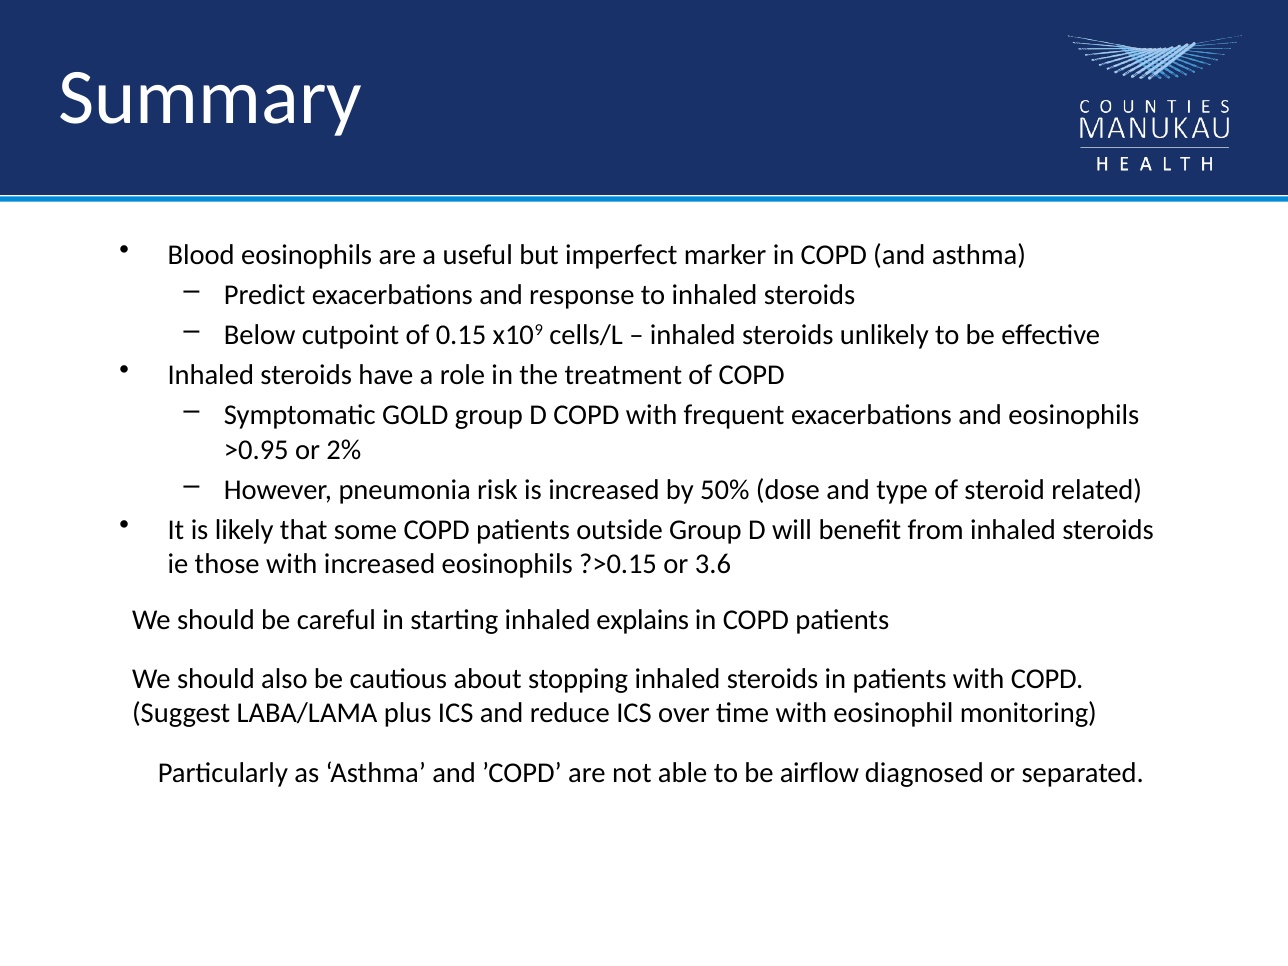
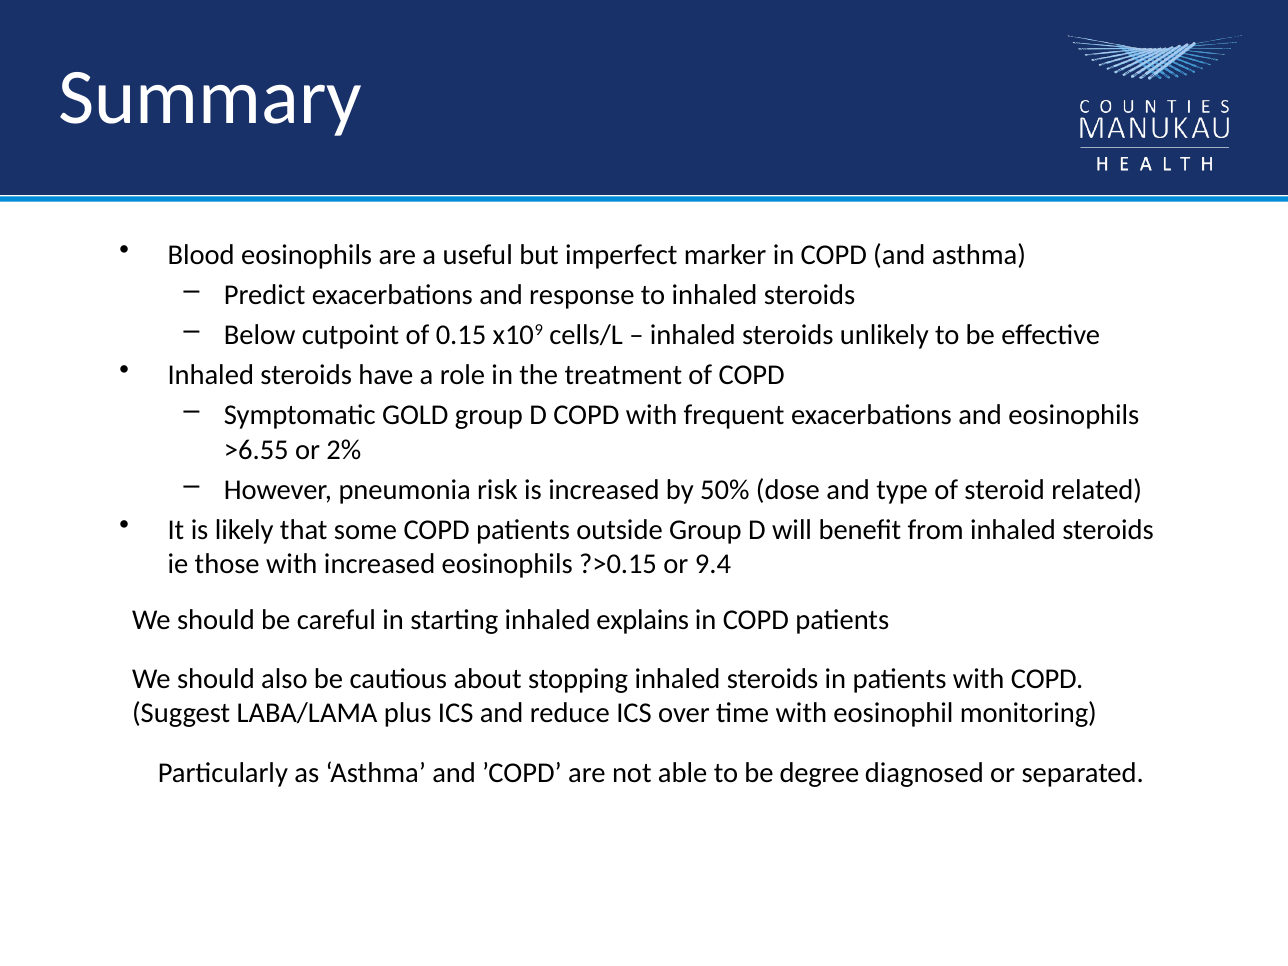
>0.95: >0.95 -> >6.55
3.6: 3.6 -> 9.4
airflow: airflow -> degree
